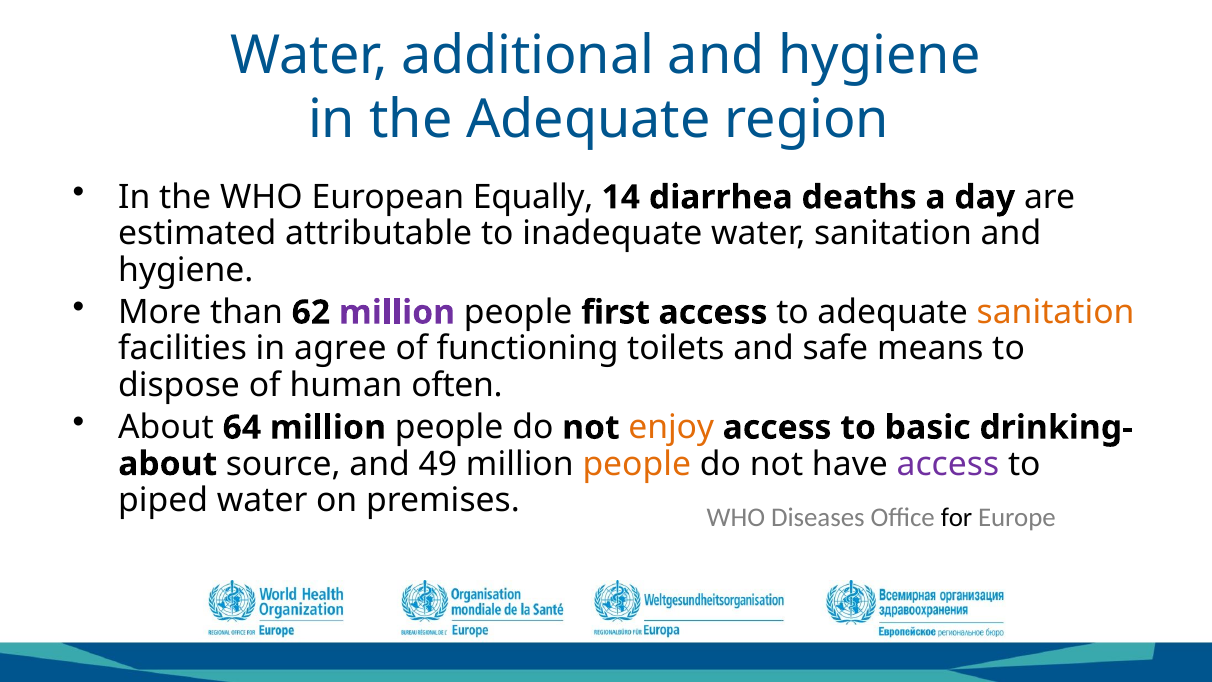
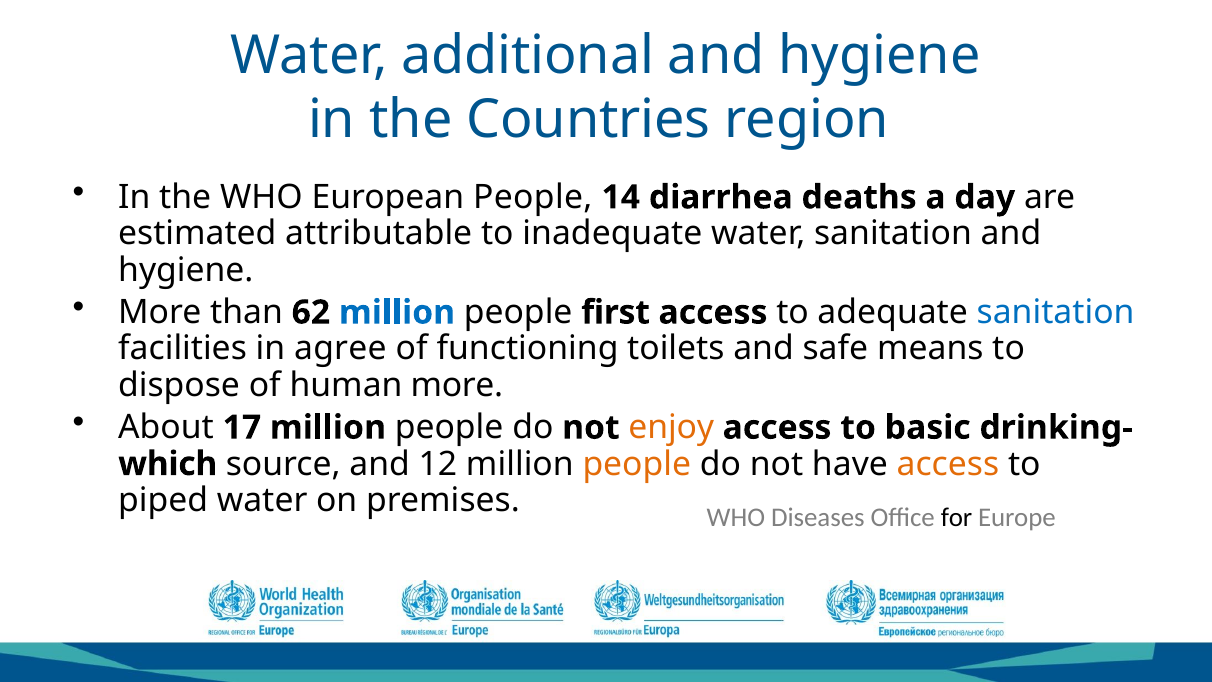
the Adequate: Adequate -> Countries
European Equally: Equally -> People
million at (397, 312) colour: purple -> blue
sanitation at (1056, 312) colour: orange -> blue
human often: often -> more
64: 64 -> 17
about at (168, 464): about -> which
49: 49 -> 12
access at (948, 464) colour: purple -> orange
